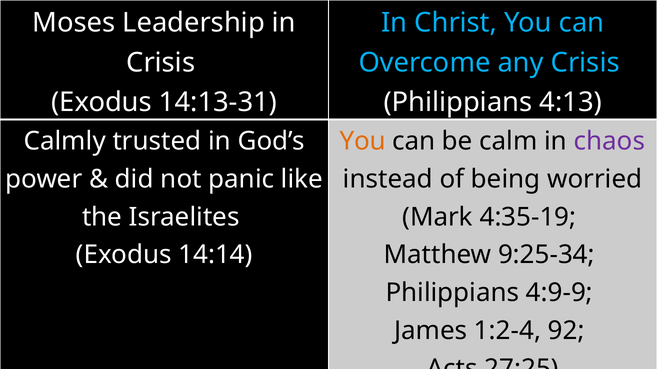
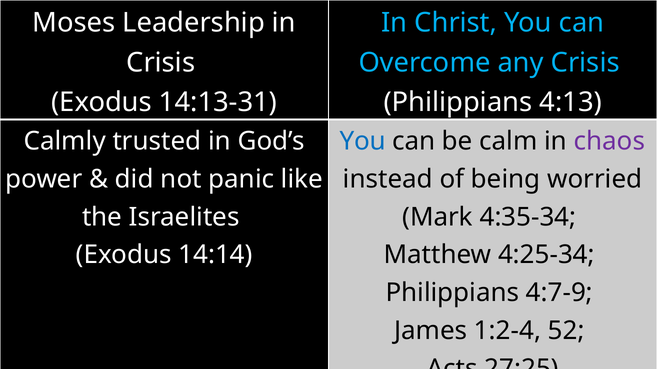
You at (363, 141) colour: orange -> blue
4:35-19: 4:35-19 -> 4:35-34
9:25-34: 9:25-34 -> 4:25-34
4:9-9: 4:9-9 -> 4:7-9
92: 92 -> 52
